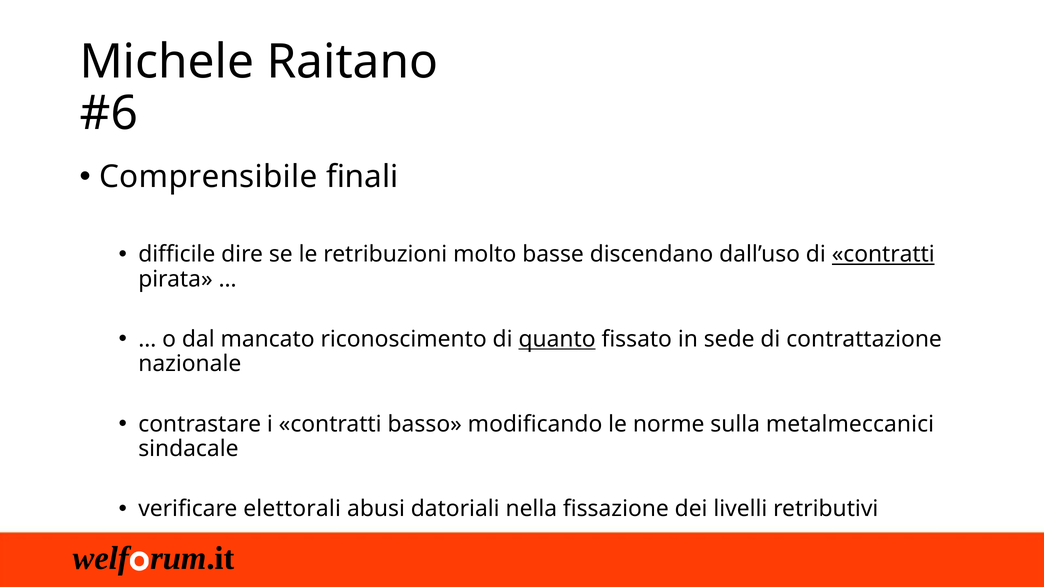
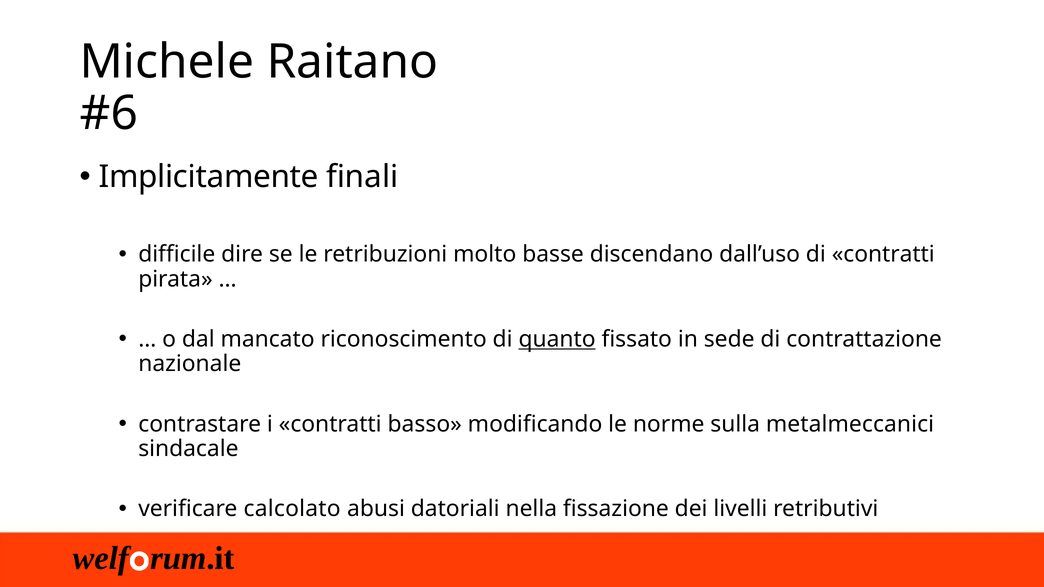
Comprensibile: Comprensibile -> Implicitamente
contratti at (883, 255) underline: present -> none
elettorali: elettorali -> calcolato
